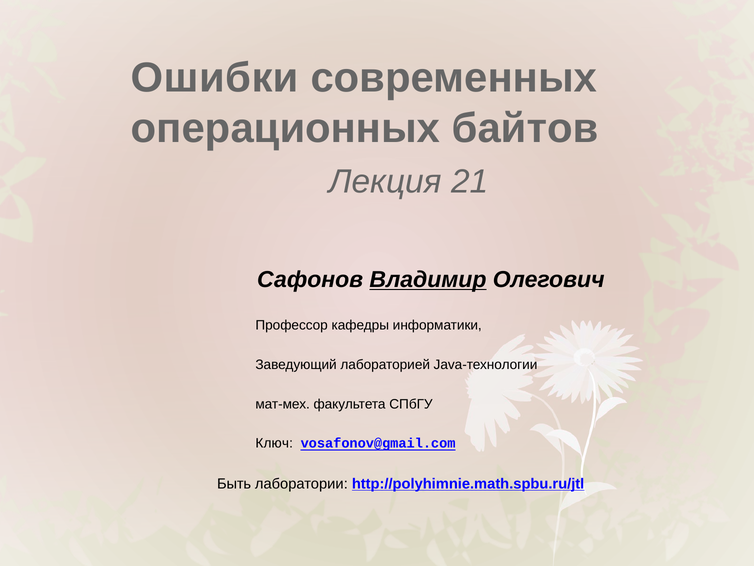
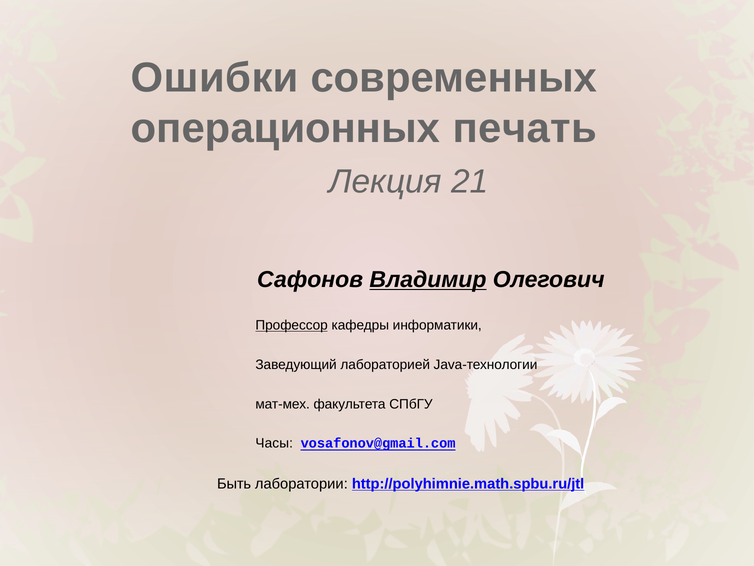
байтов: байтов -> печать
Профессор underline: none -> present
Ключ: Ключ -> Часы
